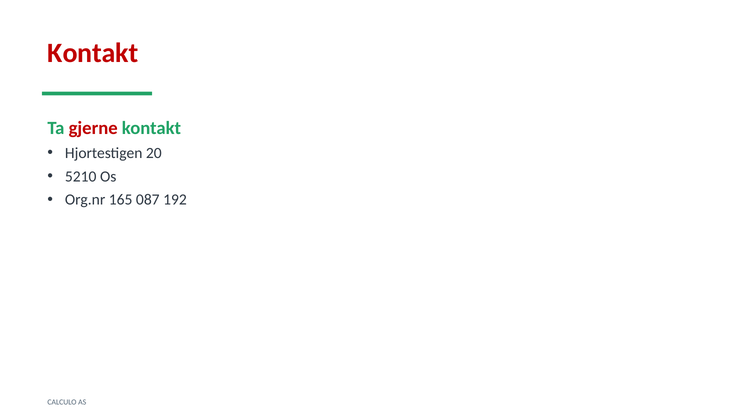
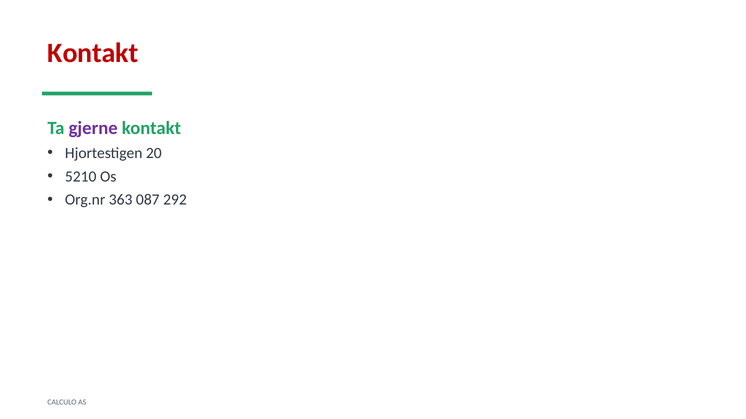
gjerne colour: red -> purple
165: 165 -> 363
192: 192 -> 292
